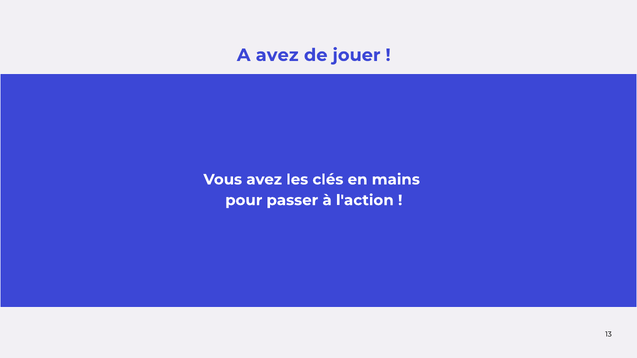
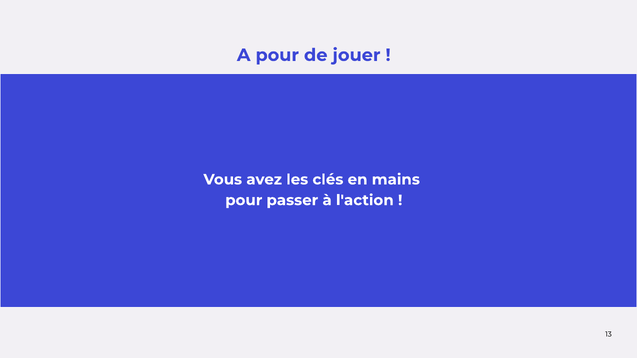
A avez: avez -> pour
